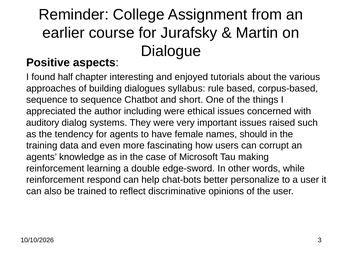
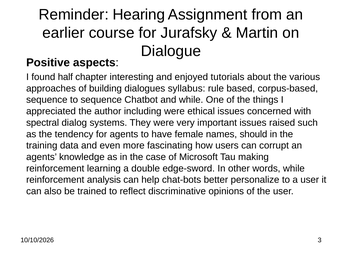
College: College -> Hearing
and short: short -> while
auditory: auditory -> spectral
respond: respond -> analysis
